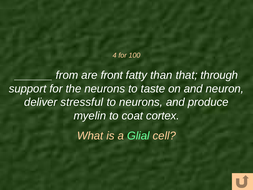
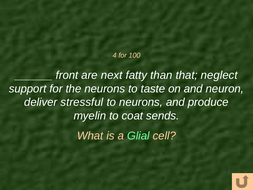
from: from -> front
front: front -> next
through: through -> neglect
cortex: cortex -> sends
